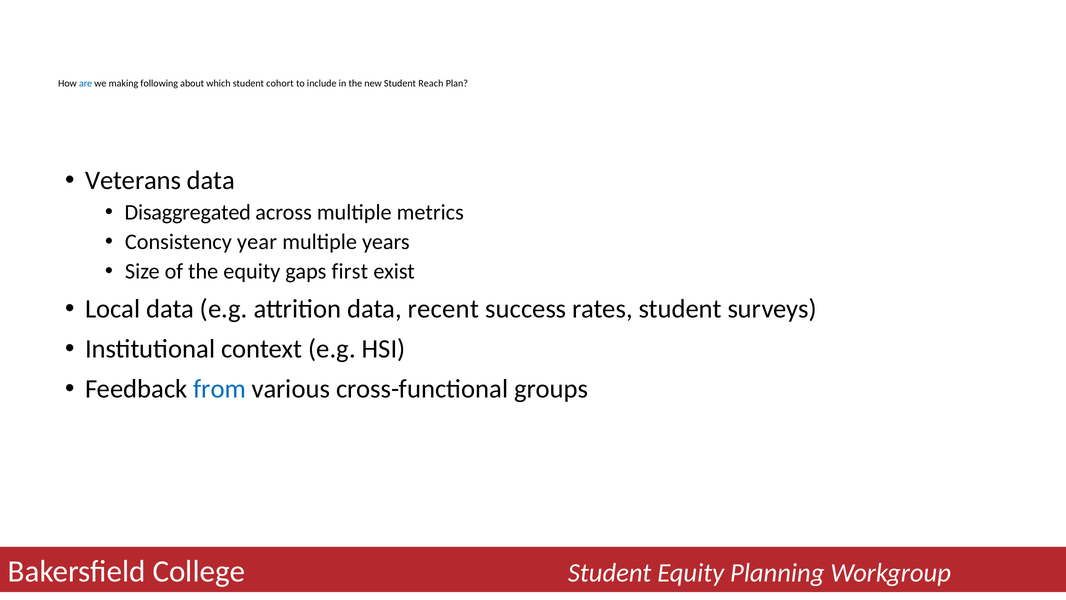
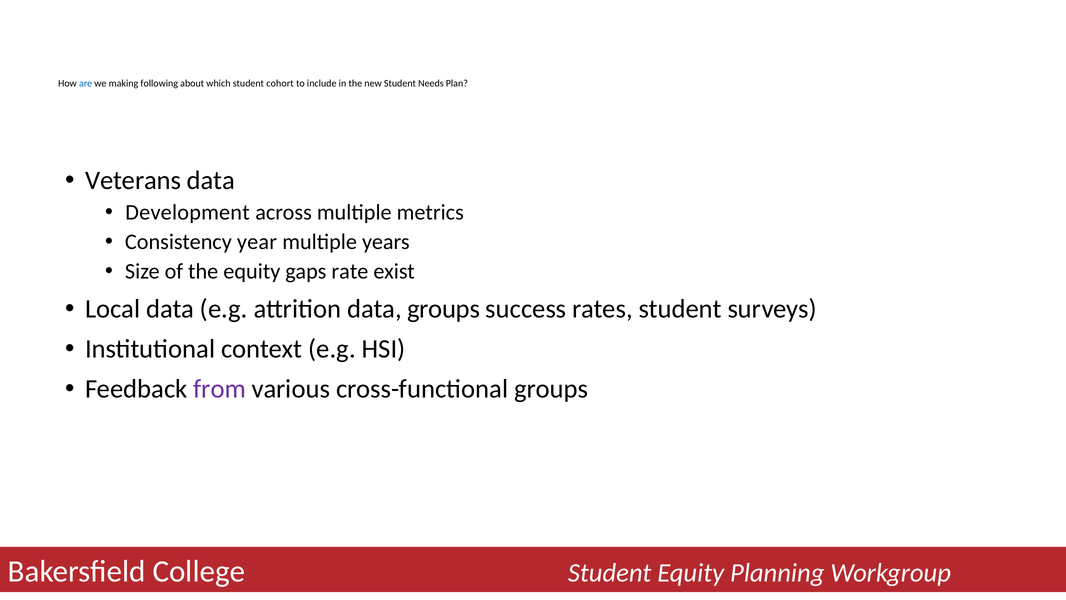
Reach: Reach -> Needs
Disaggregated: Disaggregated -> Development
first: first -> rate
data recent: recent -> groups
from colour: blue -> purple
